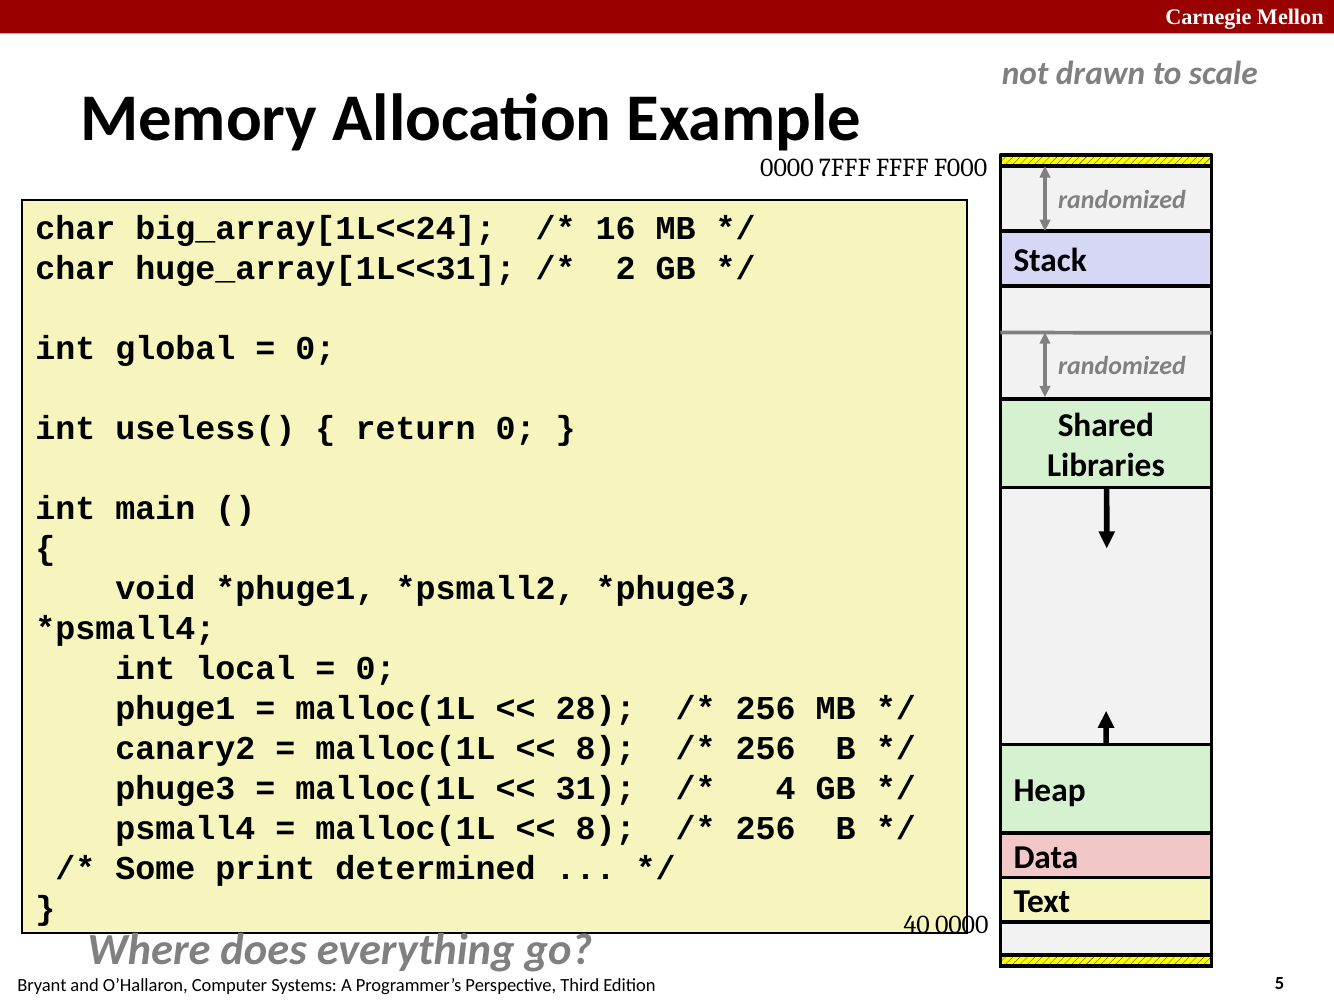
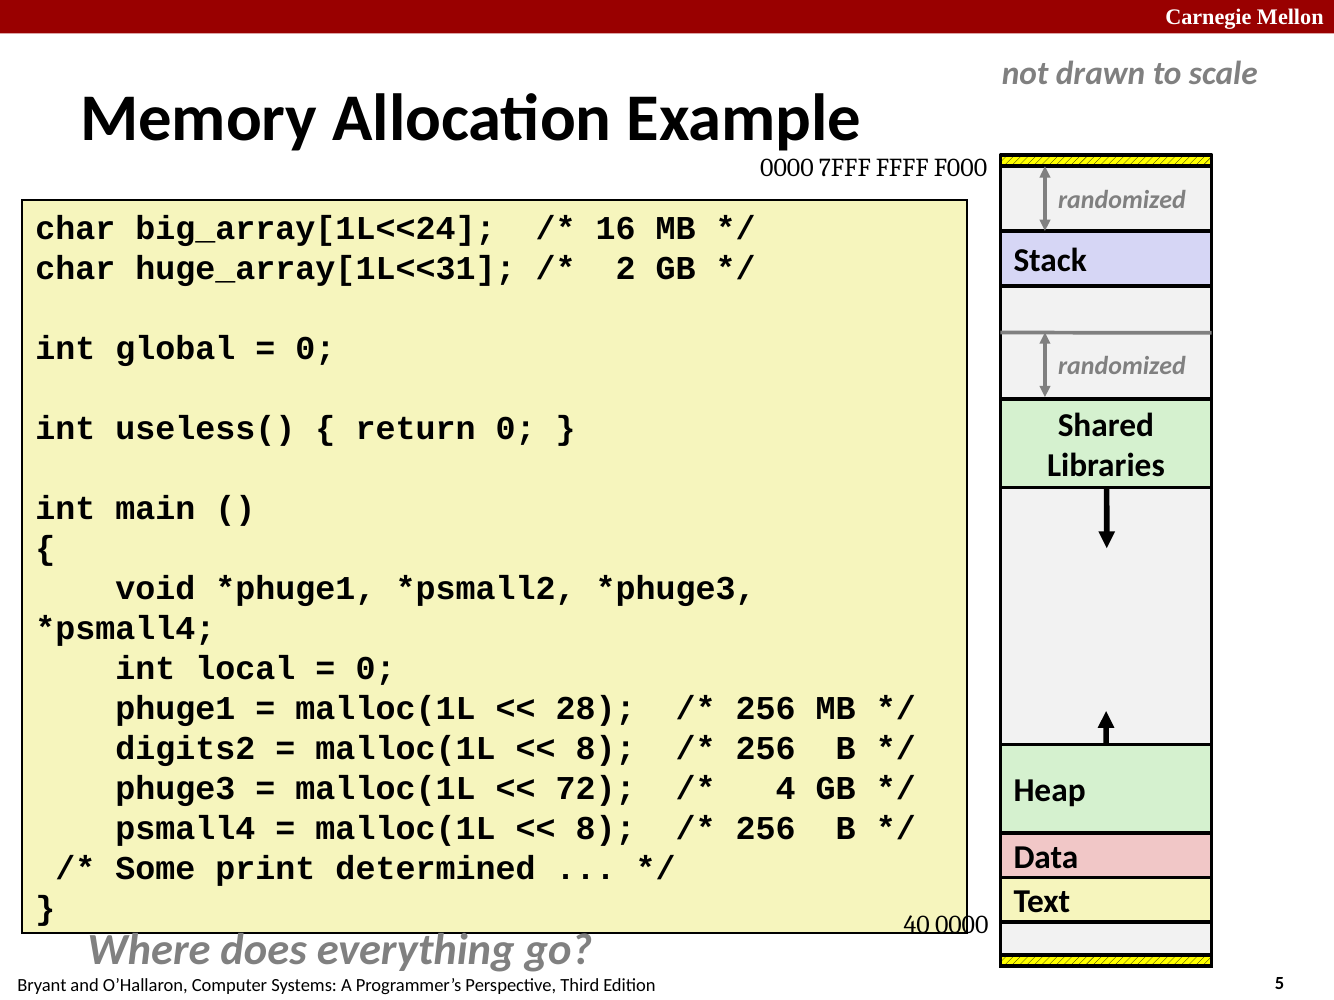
canary2: canary2 -> digits2
31: 31 -> 72
